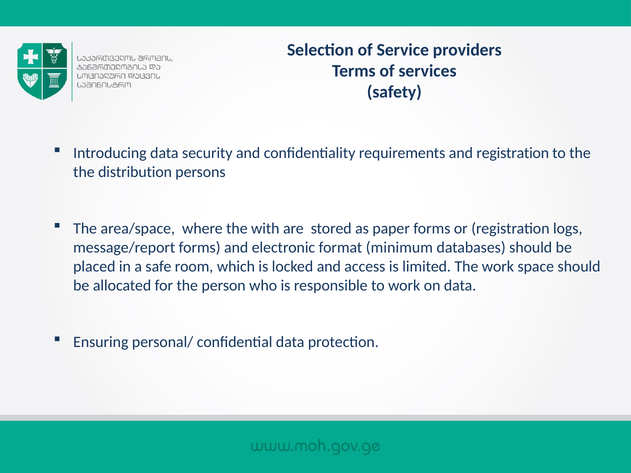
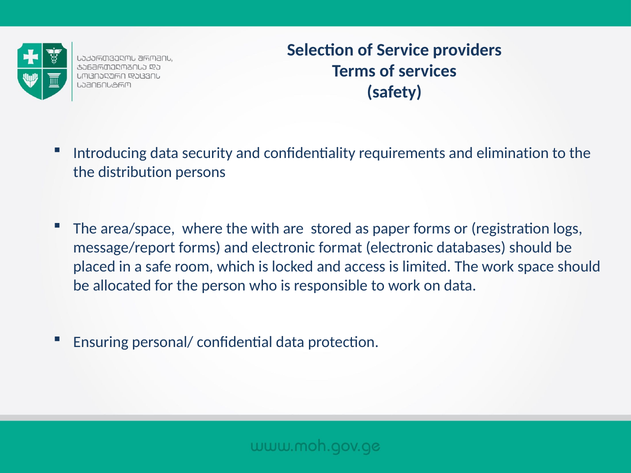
and registration: registration -> elimination
format minimum: minimum -> electronic
